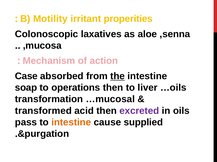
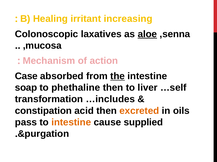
Motility: Motility -> Healing
properities: properities -> increasing
aloe underline: none -> present
operations: operations -> phethaline
…oils: …oils -> …self
…mucosal: …mucosal -> …includes
transformed: transformed -> constipation
excreted colour: purple -> orange
